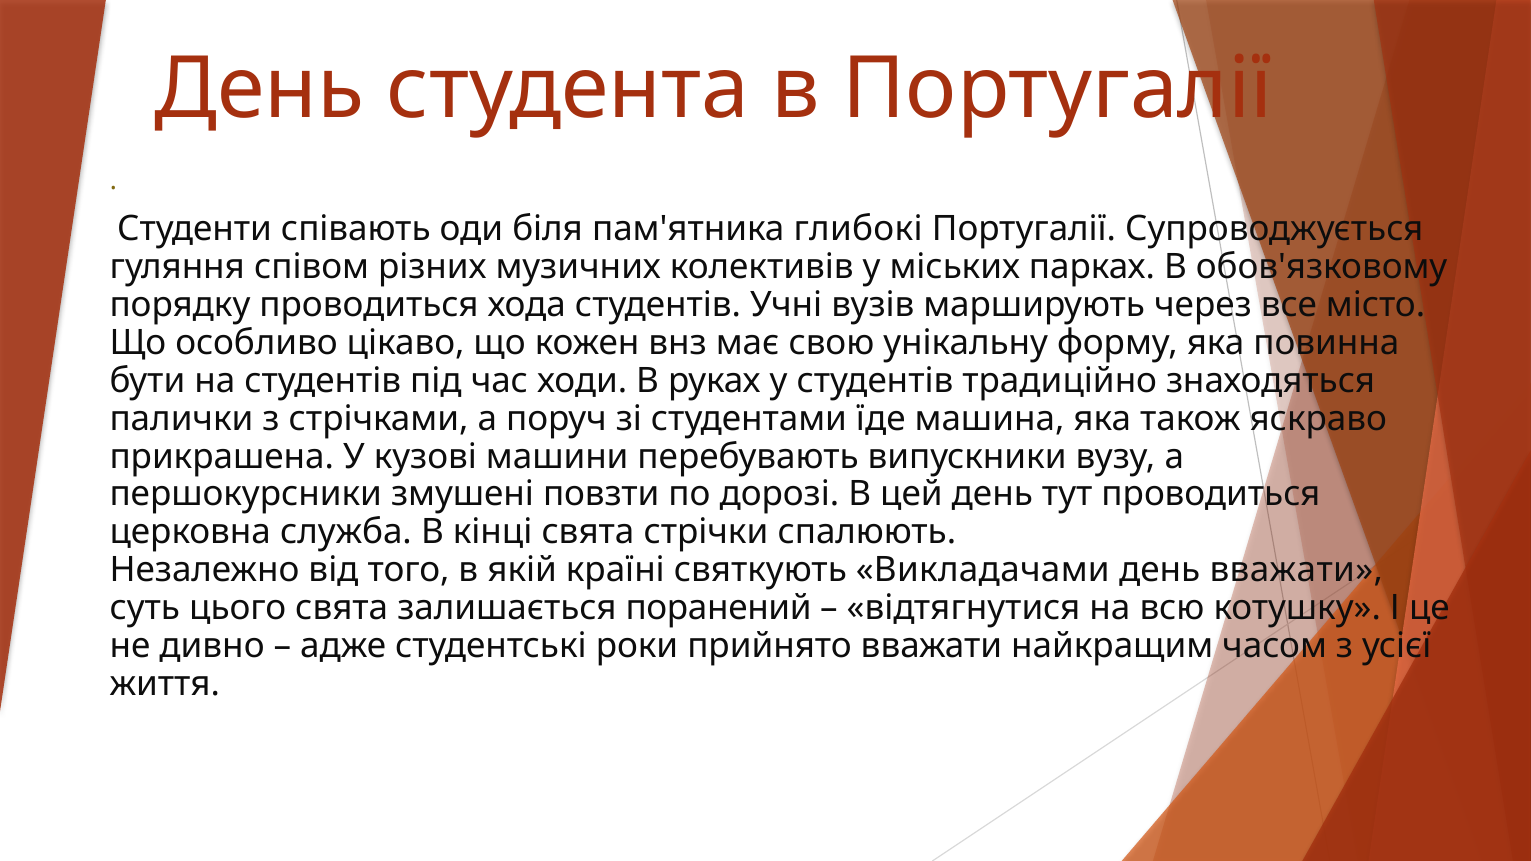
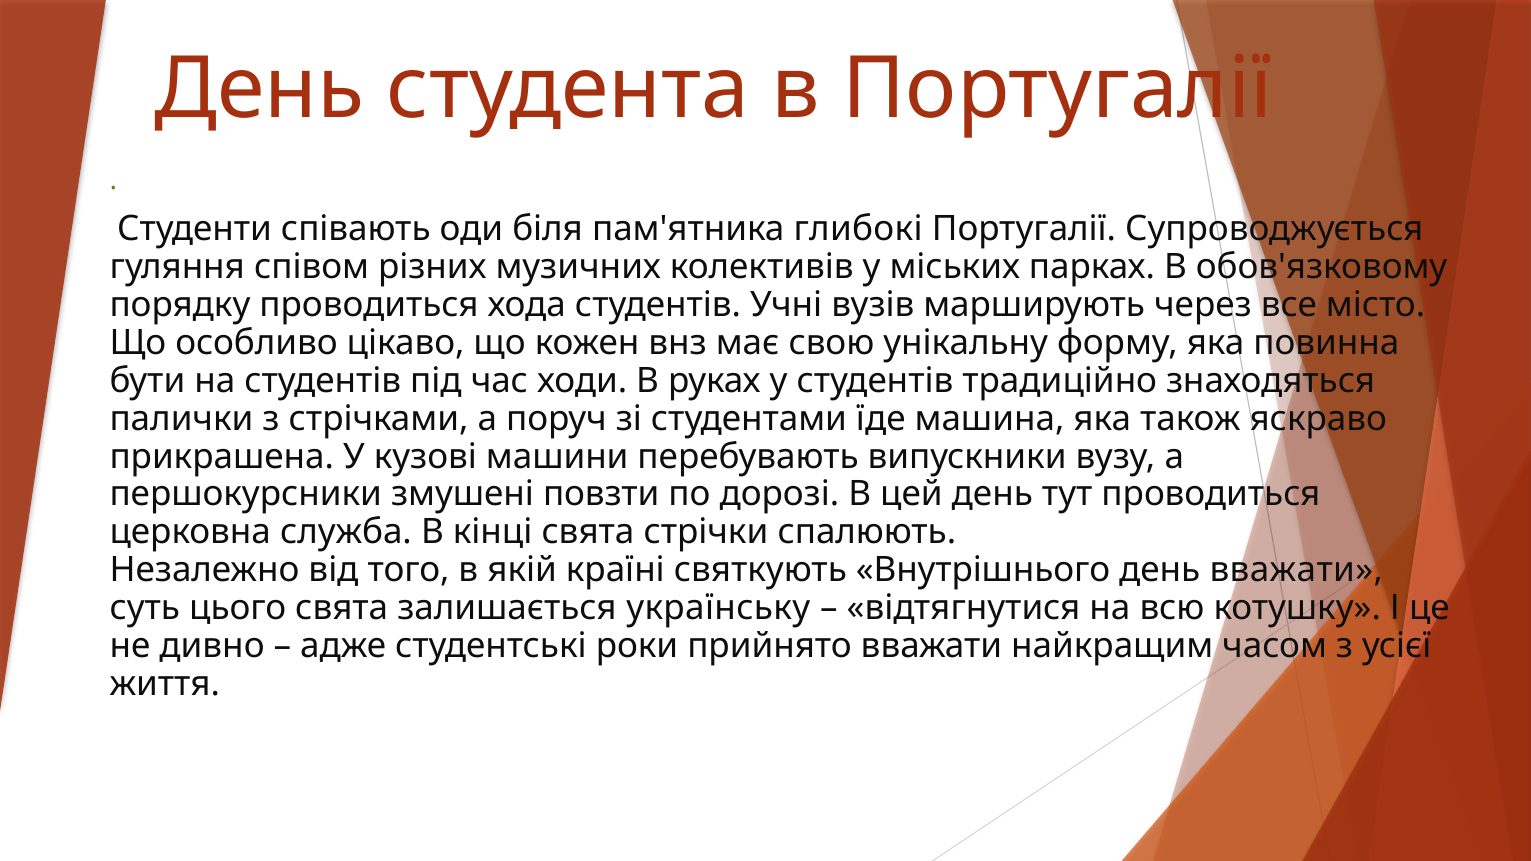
Викладачами: Викладачами -> Внутрішнього
поранений: поранений -> українську
